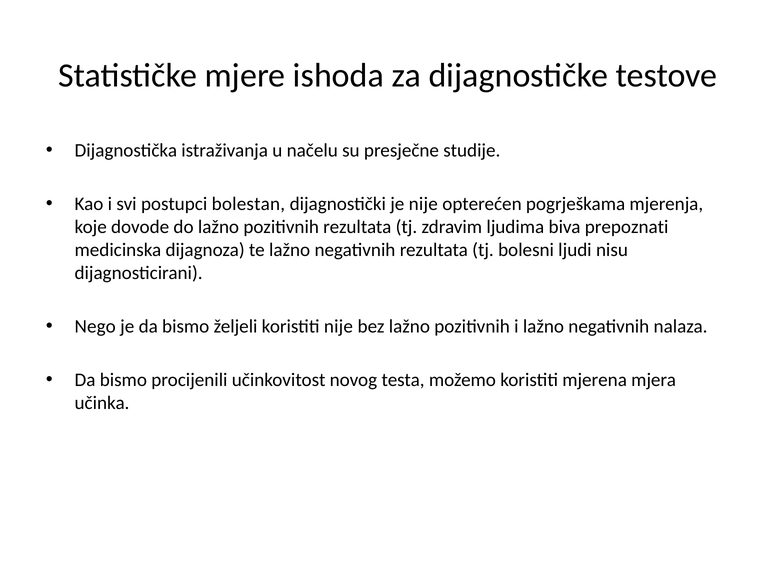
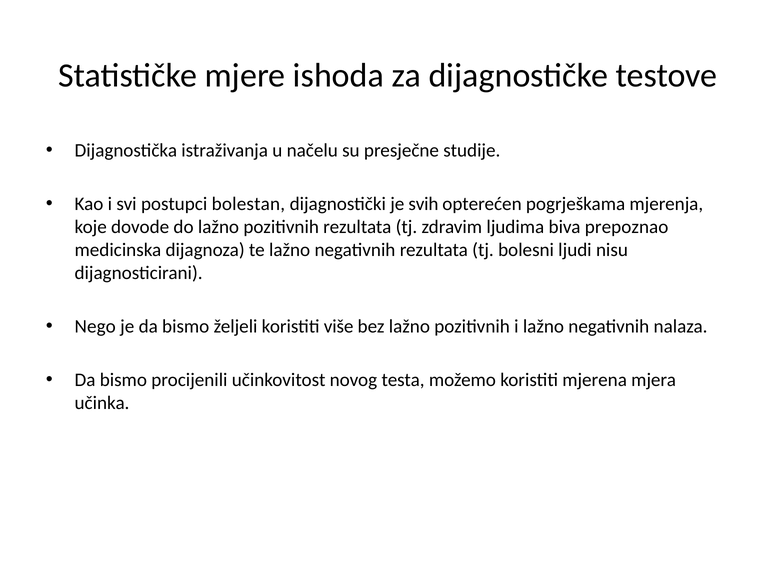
je nije: nije -> svih
prepoznati: prepoznati -> prepoznao
koristiti nije: nije -> više
